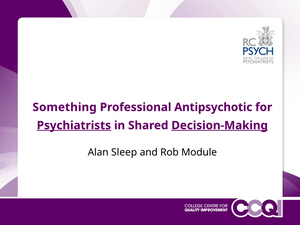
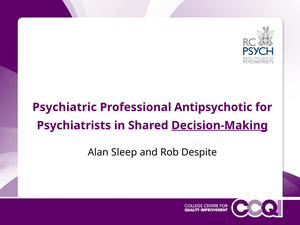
Something: Something -> Psychiatric
Psychiatrists underline: present -> none
Module: Module -> Despite
